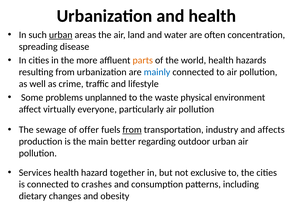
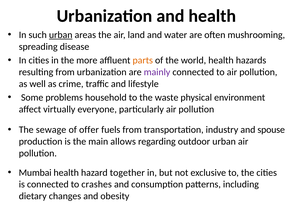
concentration: concentration -> mushrooming
mainly colour: blue -> purple
unplanned: unplanned -> household
from at (132, 130) underline: present -> none
affects: affects -> spouse
better: better -> allows
Services: Services -> Mumbai
